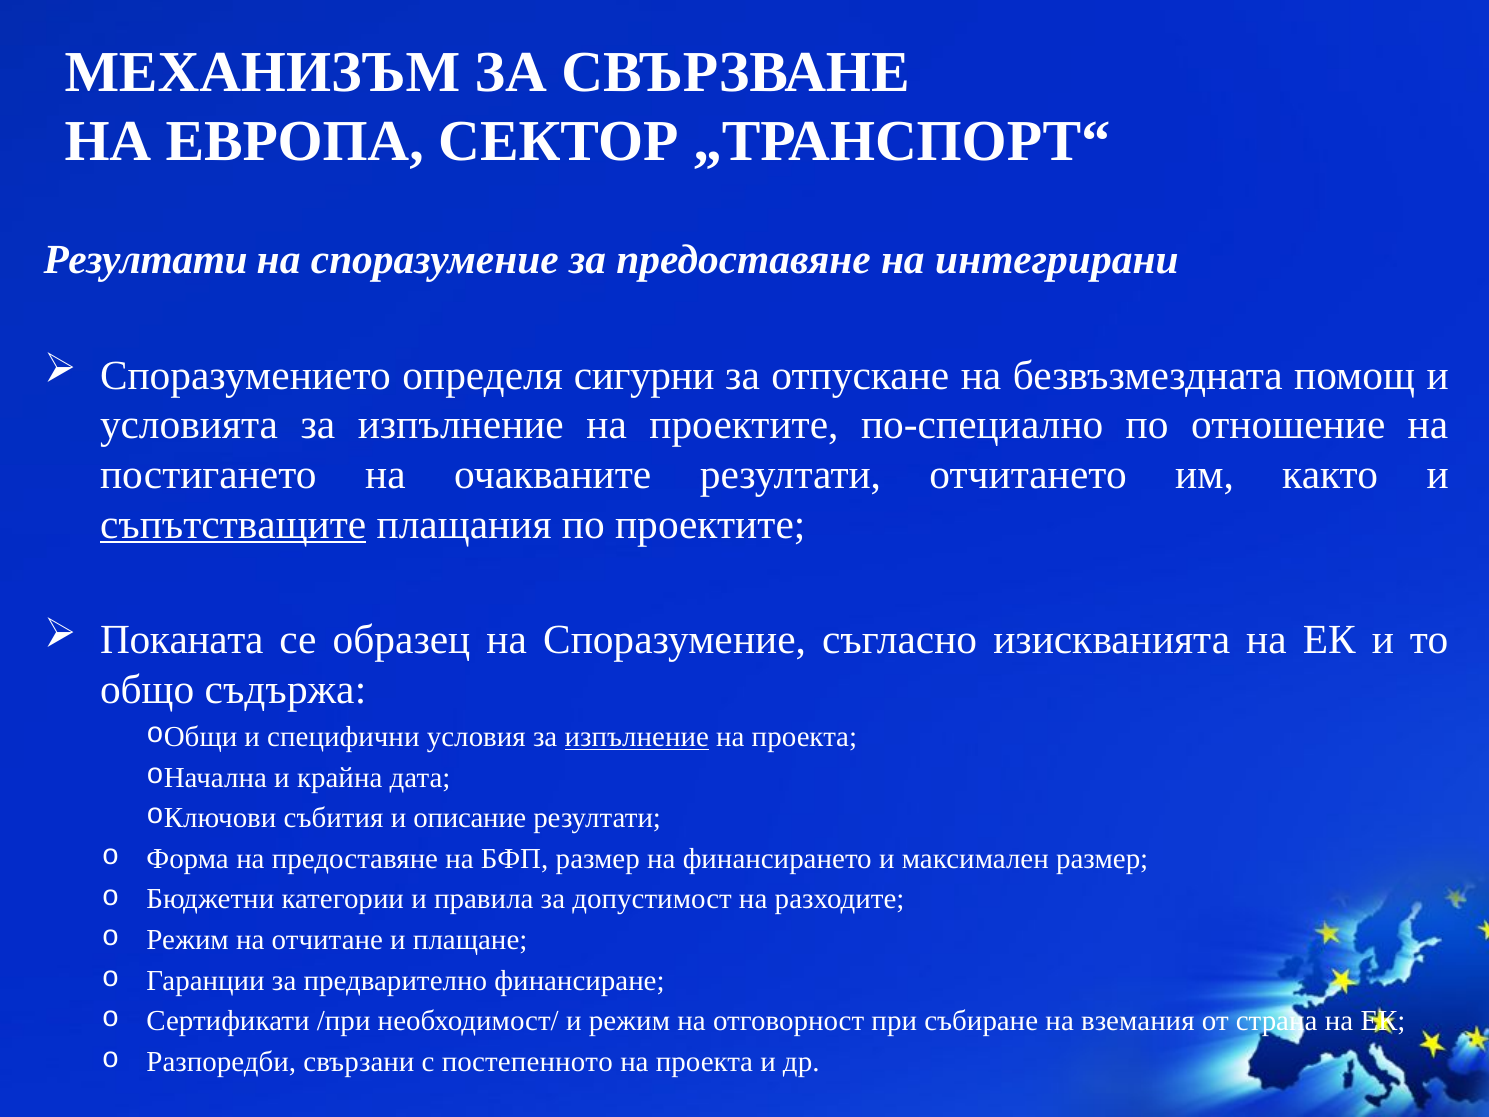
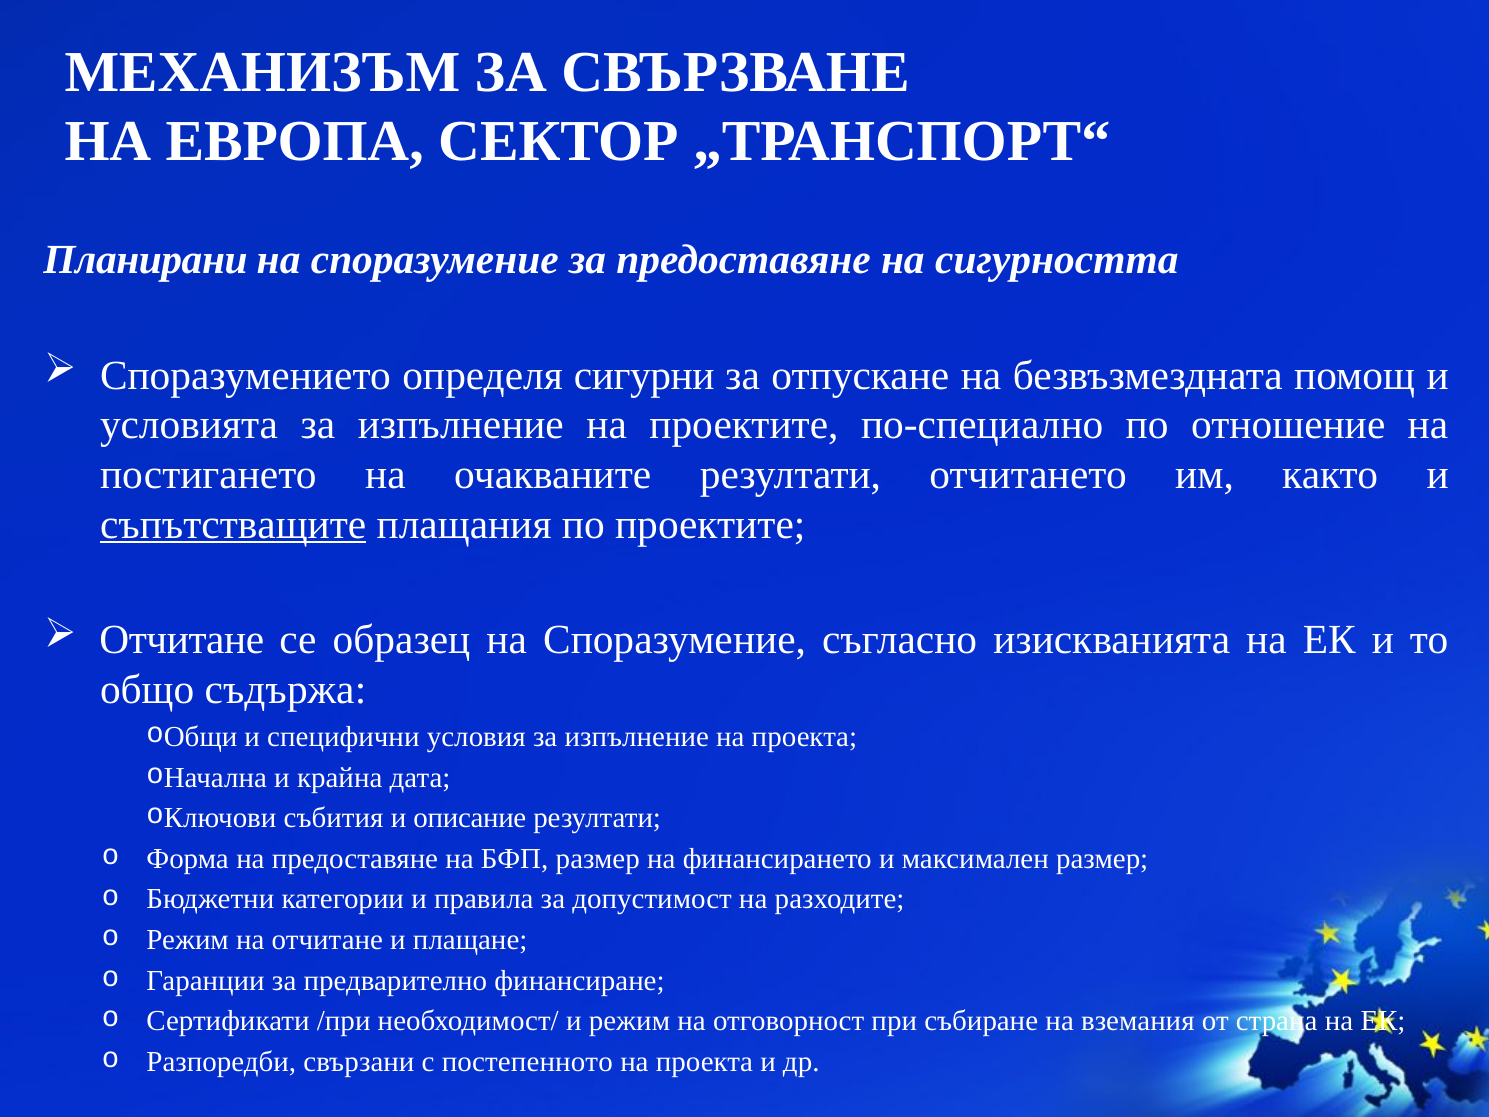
Резултати at (146, 260): Резултати -> Планирани
интегрирани: интегрирани -> сигурността
Поканата at (182, 640): Поканата -> Отчитане
изпълнение at (637, 737) underline: present -> none
